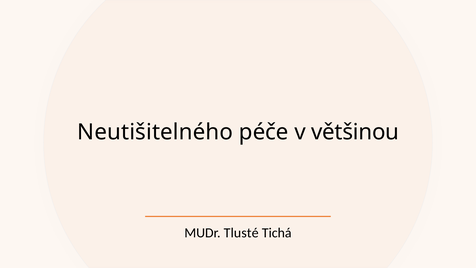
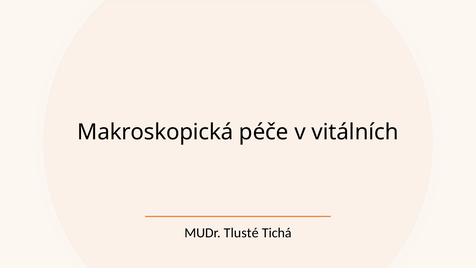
Neutišitelného: Neutišitelného -> Makroskopická
většinou: většinou -> vitálních
